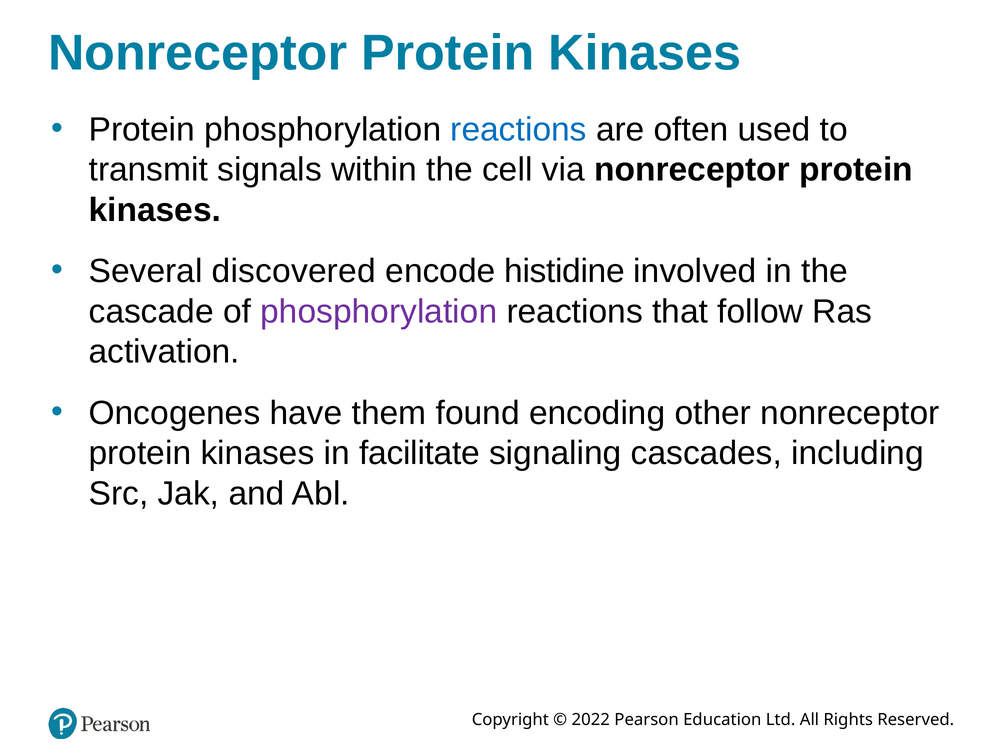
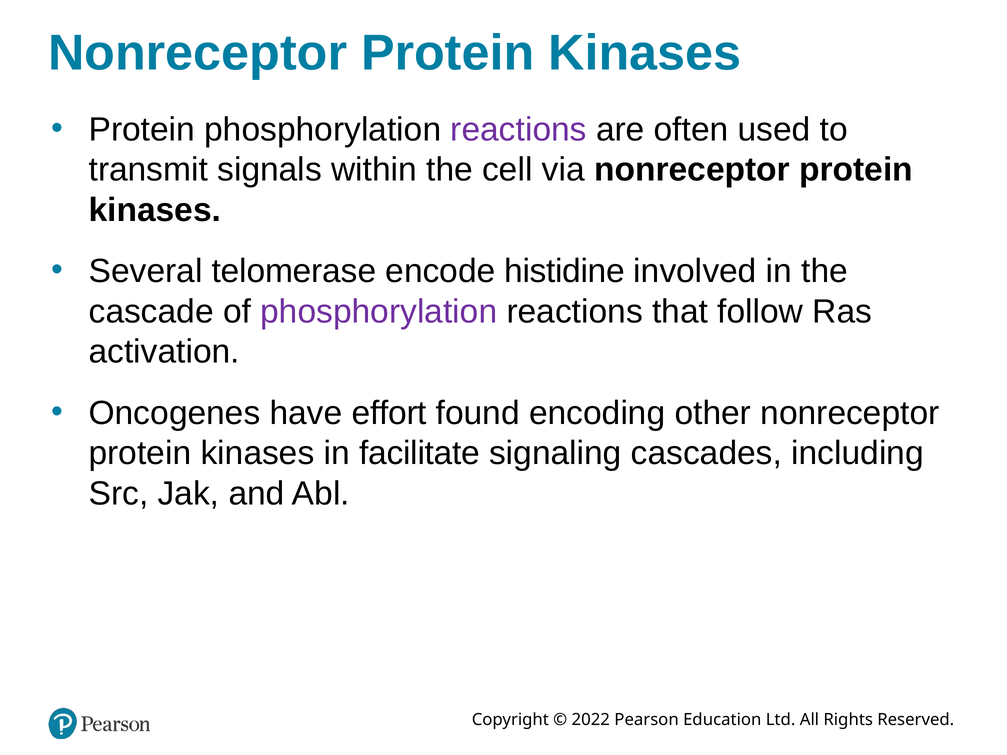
reactions at (519, 130) colour: blue -> purple
discovered: discovered -> telomerase
them: them -> effort
